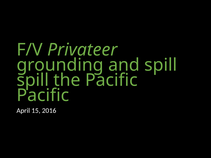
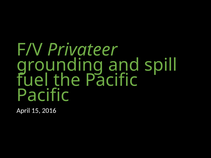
spill at (33, 80): spill -> fuel
